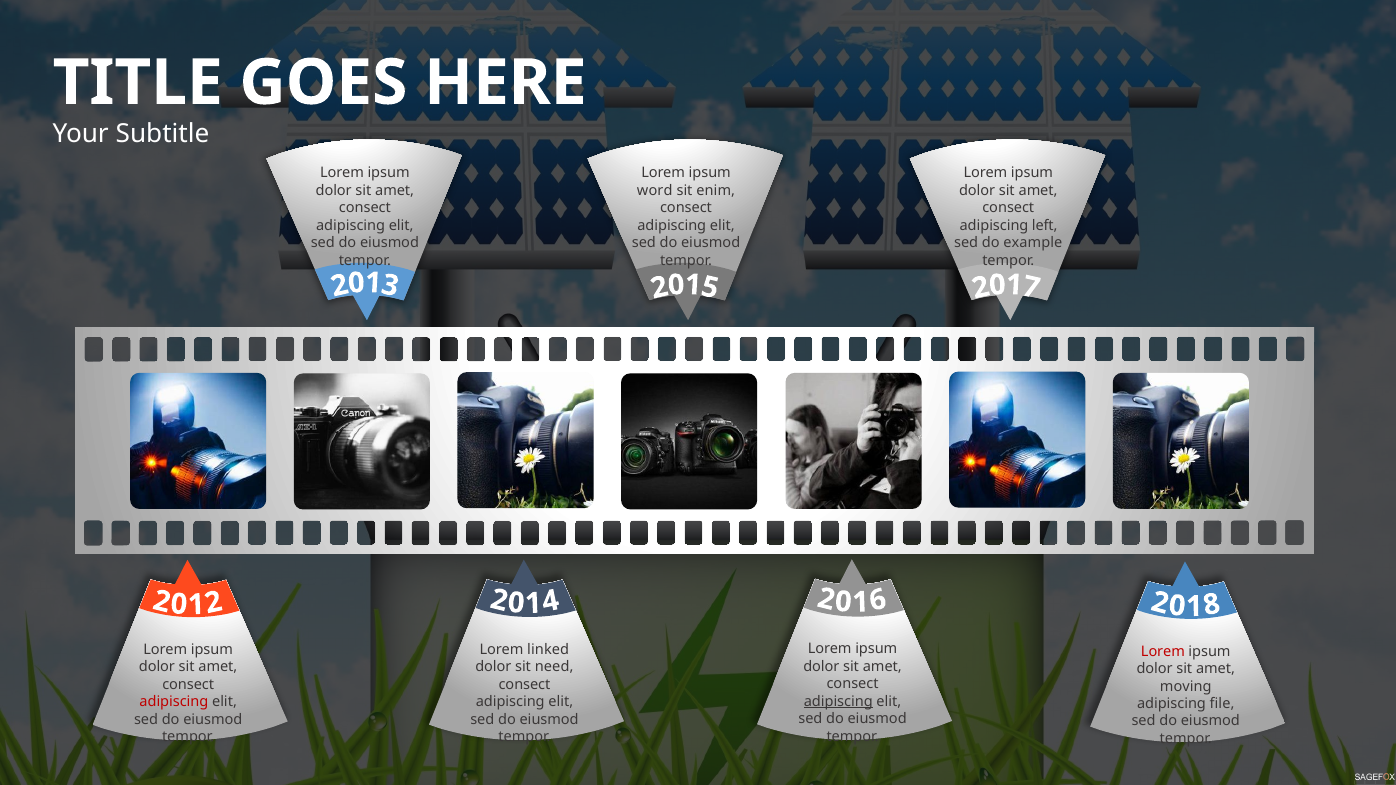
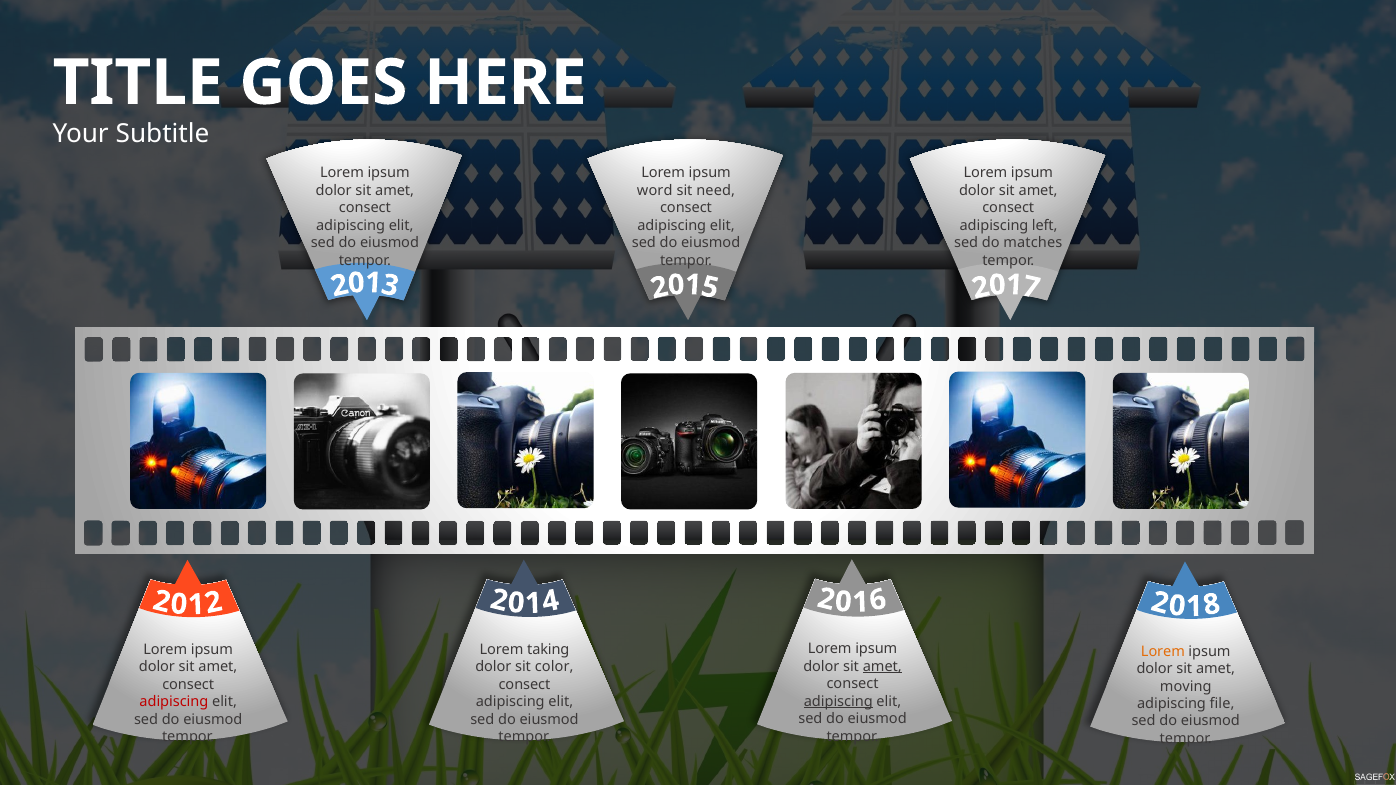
enim: enim -> need
example: example -> matches
linked: linked -> taking
Lorem at (1163, 652) colour: red -> orange
amet at (882, 667) underline: none -> present
need: need -> color
